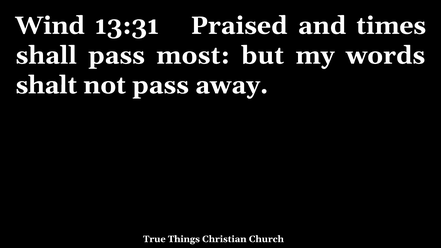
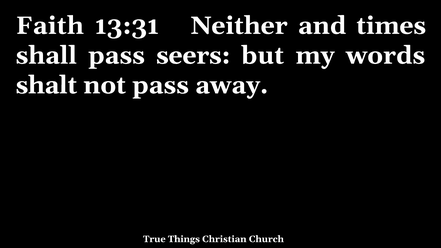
Wind: Wind -> Faith
Praised: Praised -> Neither
most: most -> seers
